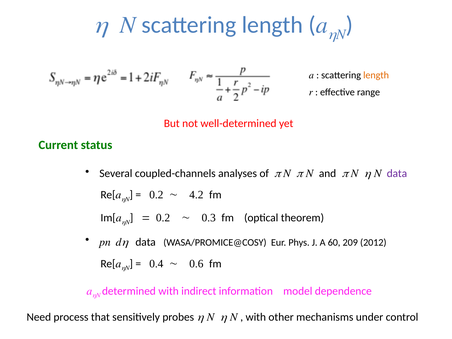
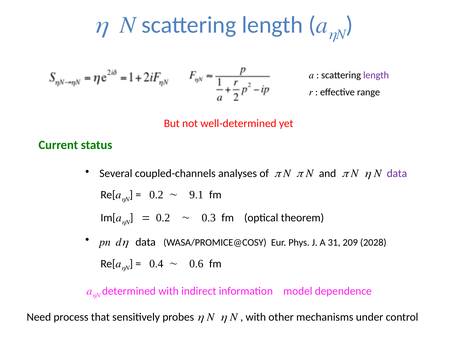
length at (376, 75) colour: orange -> purple
4.2: 4.2 -> 9.1
60: 60 -> 31
2012: 2012 -> 2028
